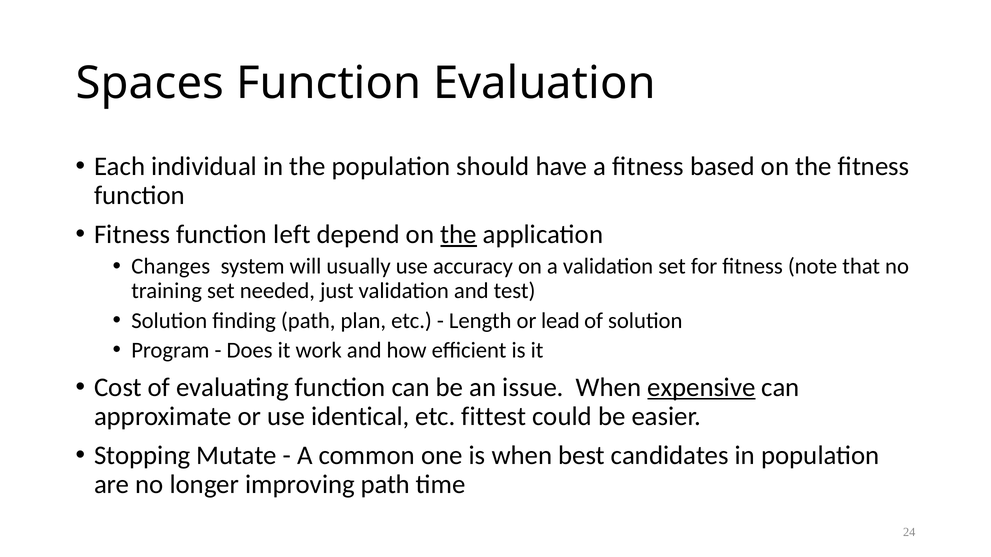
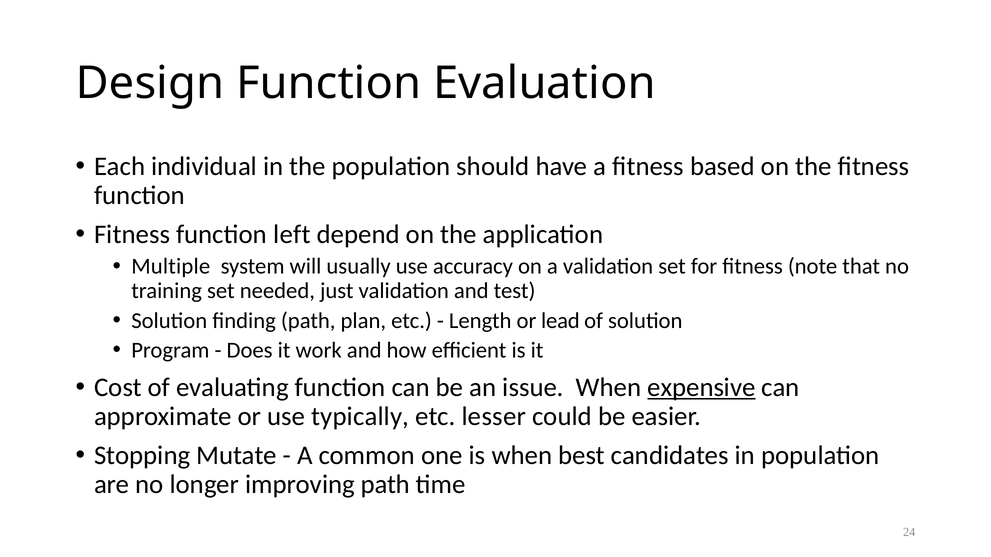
Spaces: Spaces -> Design
the at (459, 235) underline: present -> none
Changes: Changes -> Multiple
identical: identical -> typically
fittest: fittest -> lesser
